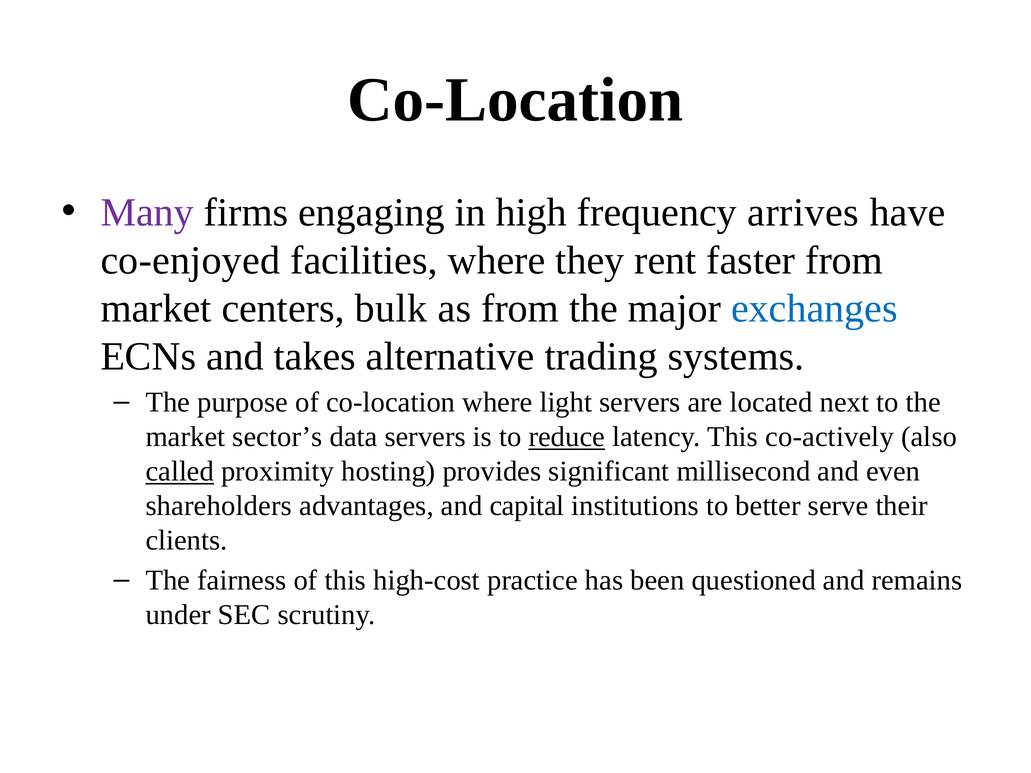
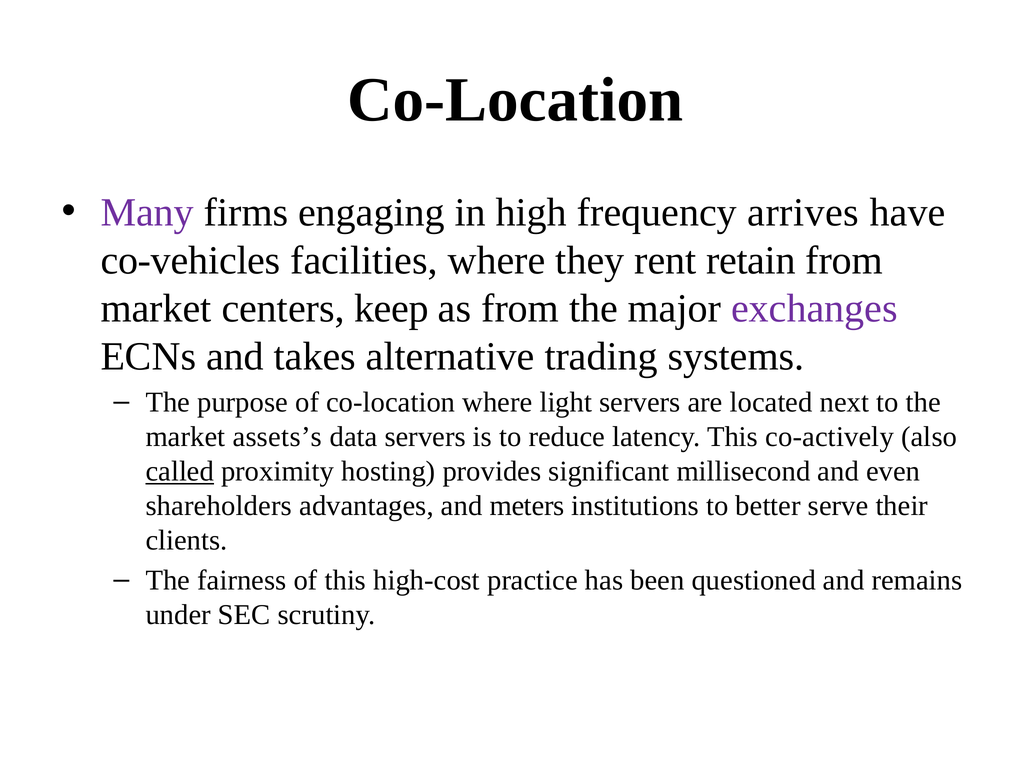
co-enjoyed: co-enjoyed -> co-vehicles
faster: faster -> retain
bulk: bulk -> keep
exchanges colour: blue -> purple
sector’s: sector’s -> assets’s
reduce underline: present -> none
capital: capital -> meters
